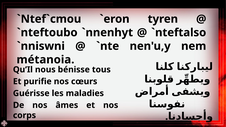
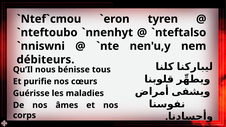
métanoia: métanoia -> débiteurs
